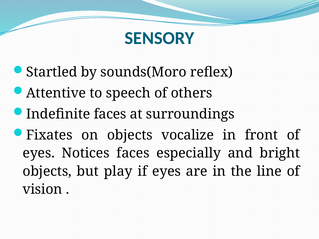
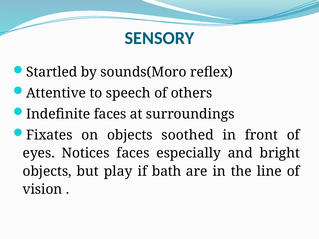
vocalize: vocalize -> soothed
if eyes: eyes -> bath
